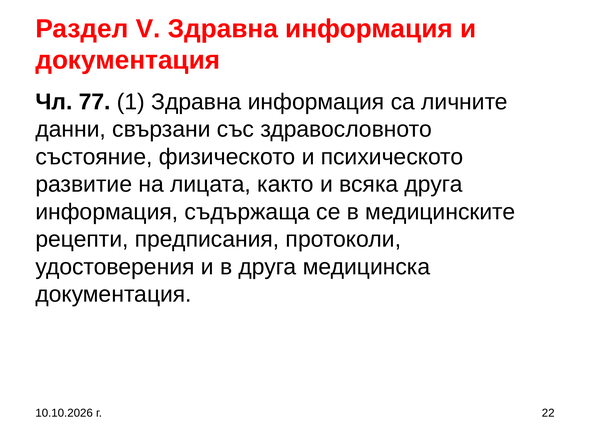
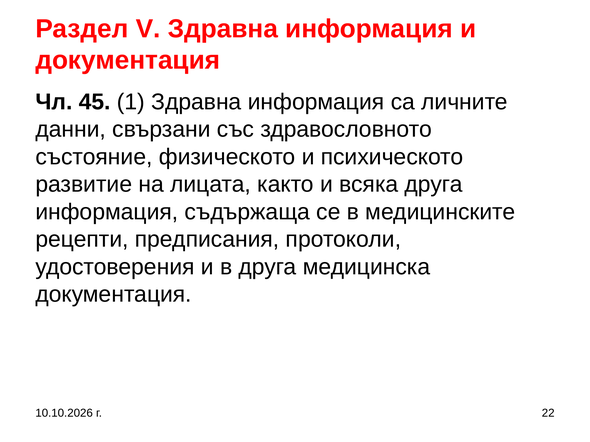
77: 77 -> 45
